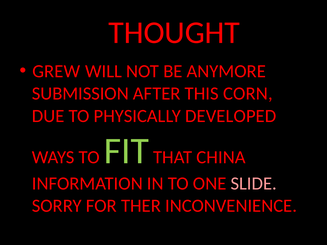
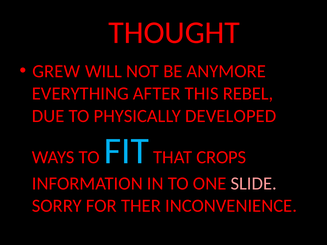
SUBMISSION: SUBMISSION -> EVERYTHING
CORN: CORN -> REBEL
FIT colour: light green -> light blue
CHINA: CHINA -> CROPS
